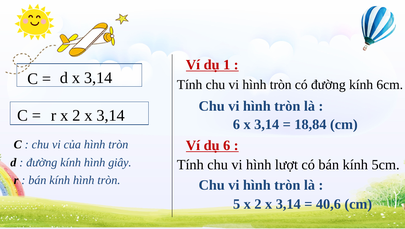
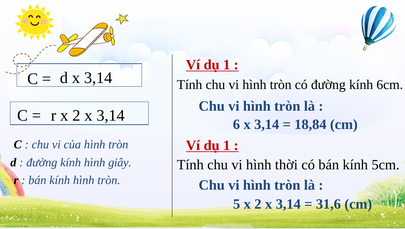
6 at (227, 146): 6 -> 1
lượt: lượt -> thời
40,6: 40,6 -> 31,6
